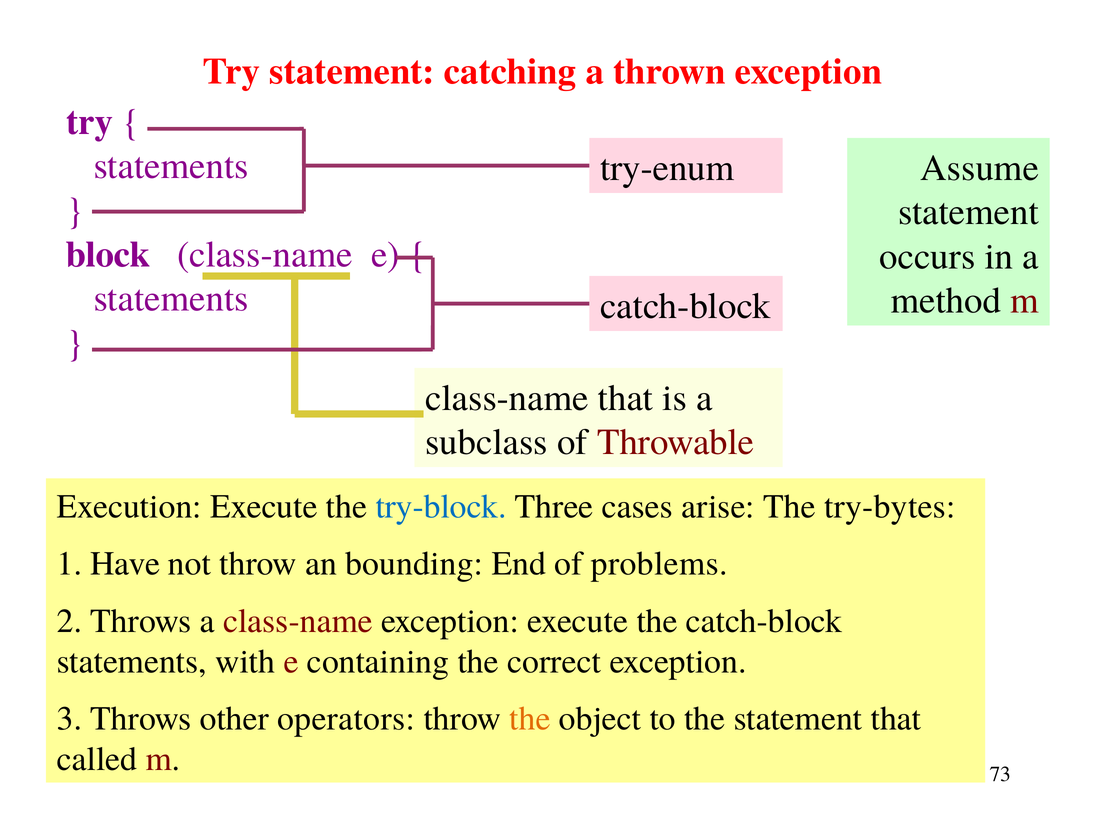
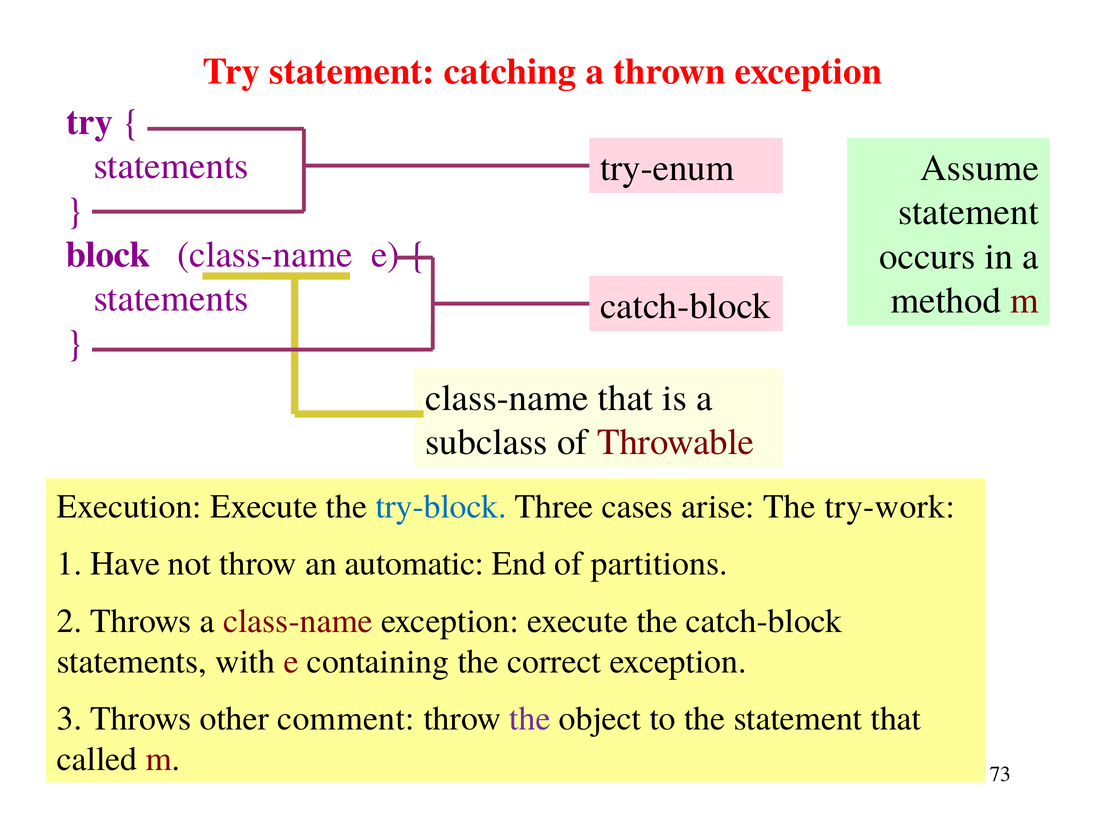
try-bytes: try-bytes -> try-work
bounding: bounding -> automatic
problems: problems -> partitions
operators: operators -> comment
the at (530, 720) colour: orange -> purple
